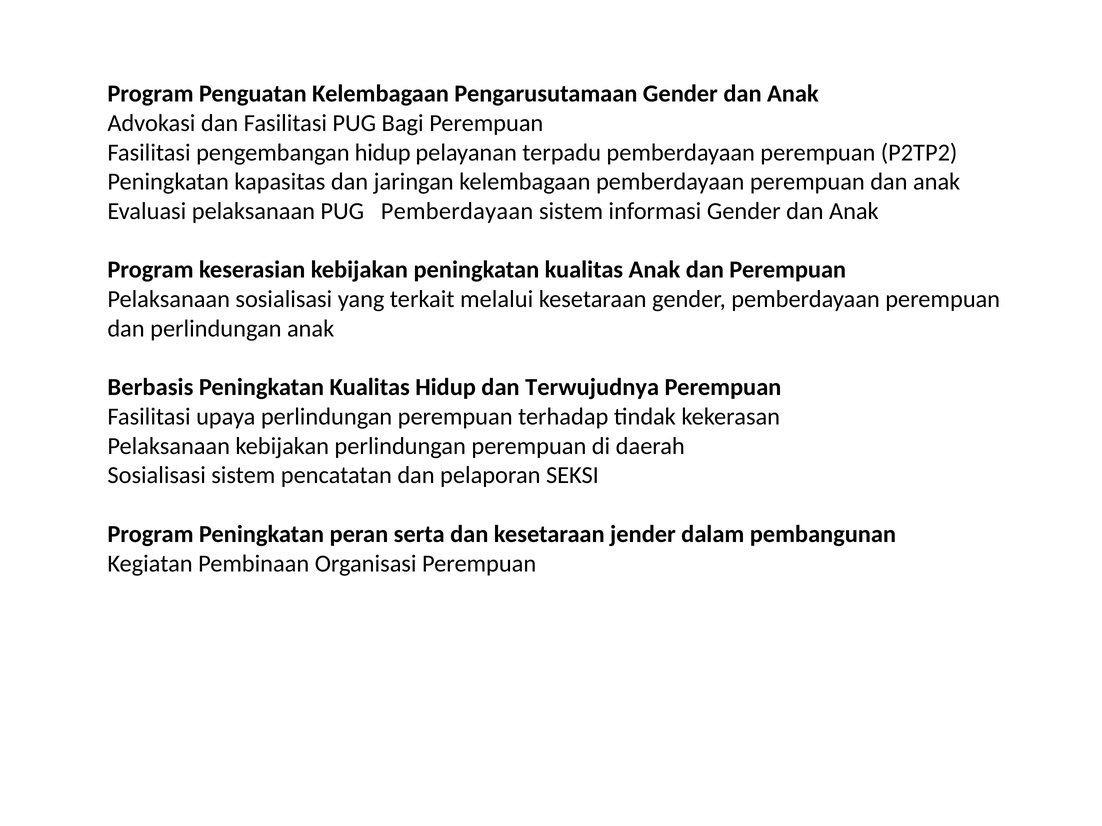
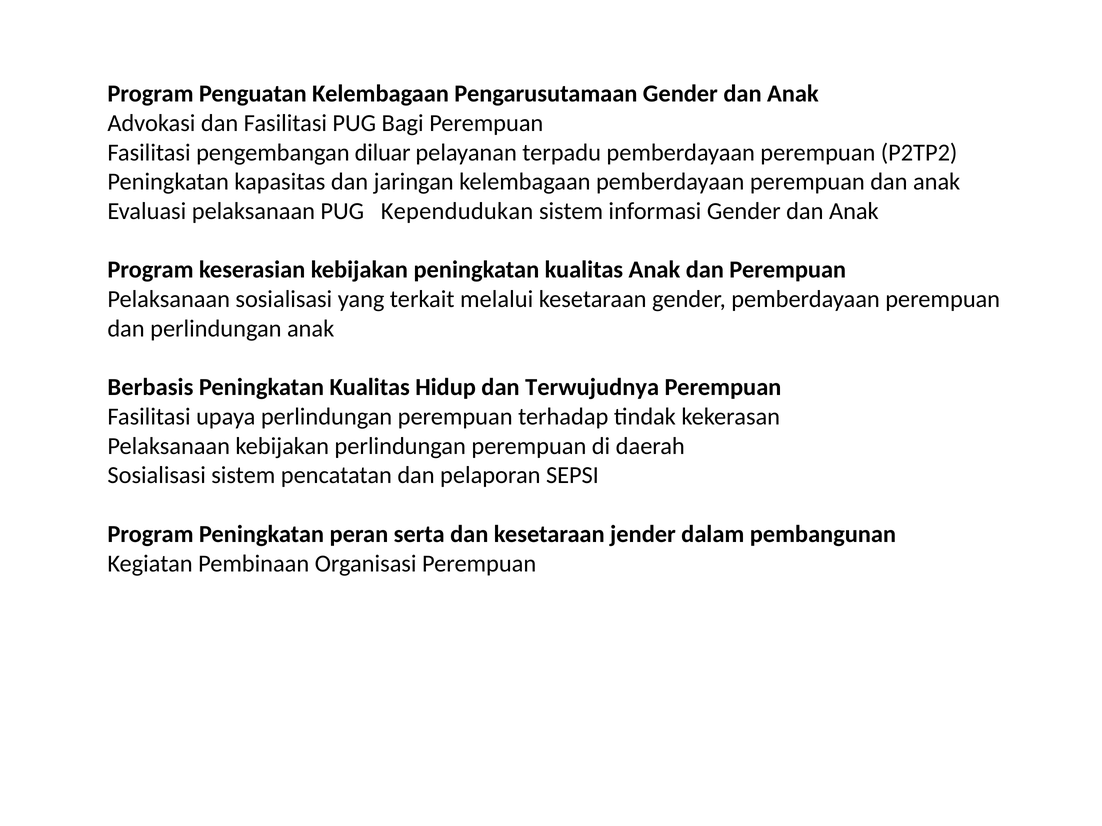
pengembangan hidup: hidup -> diluar
PUG Pemberdayaan: Pemberdayaan -> Kependudukan
SEKSI: SEKSI -> SEPSI
